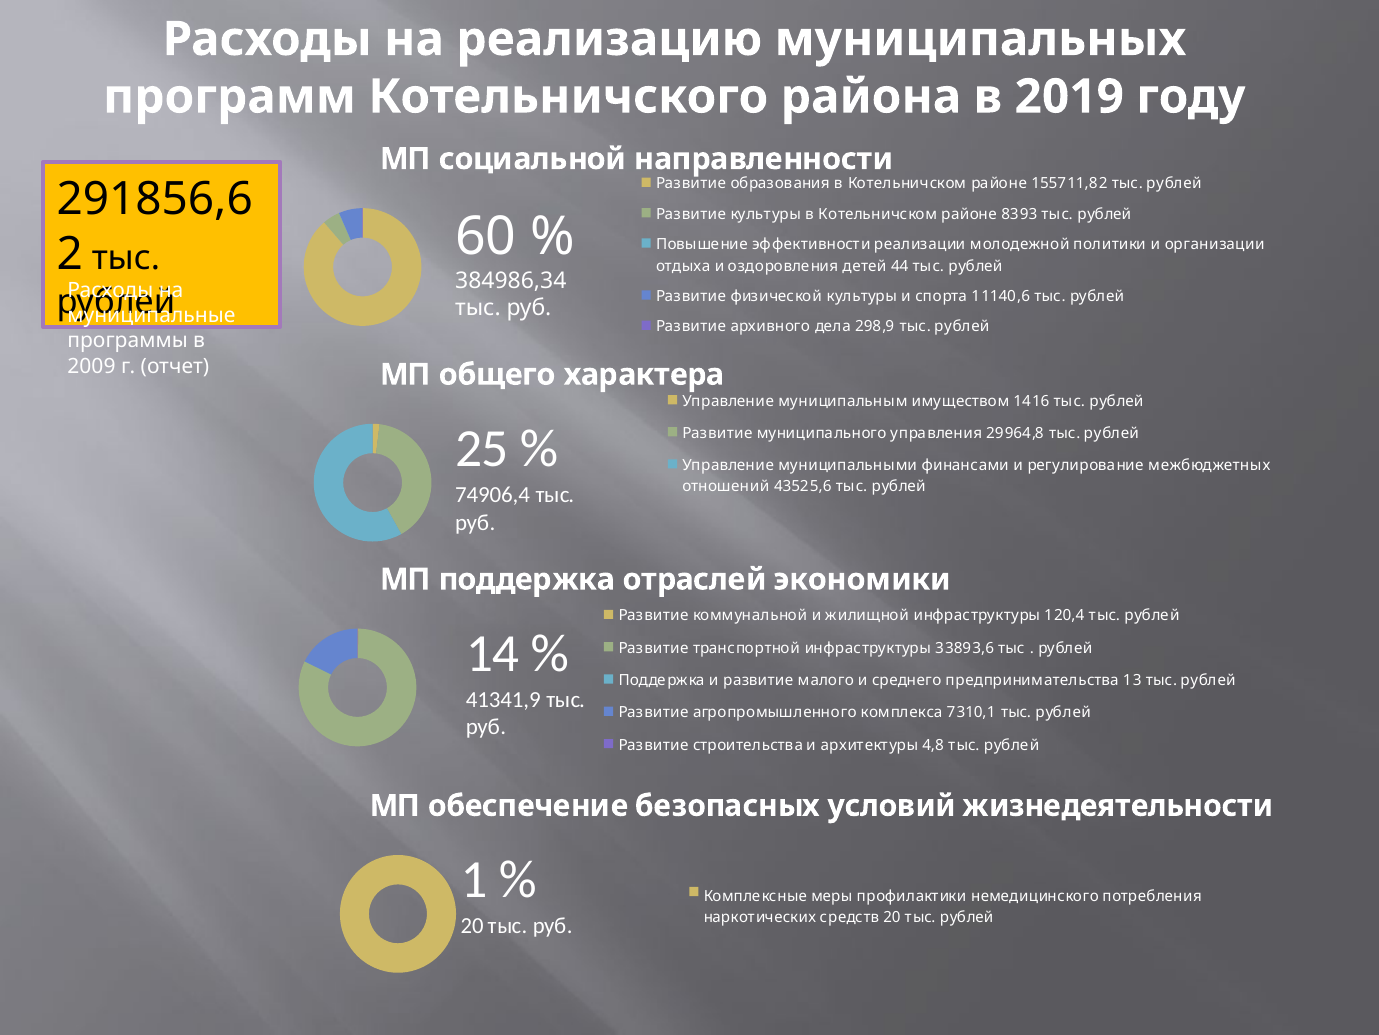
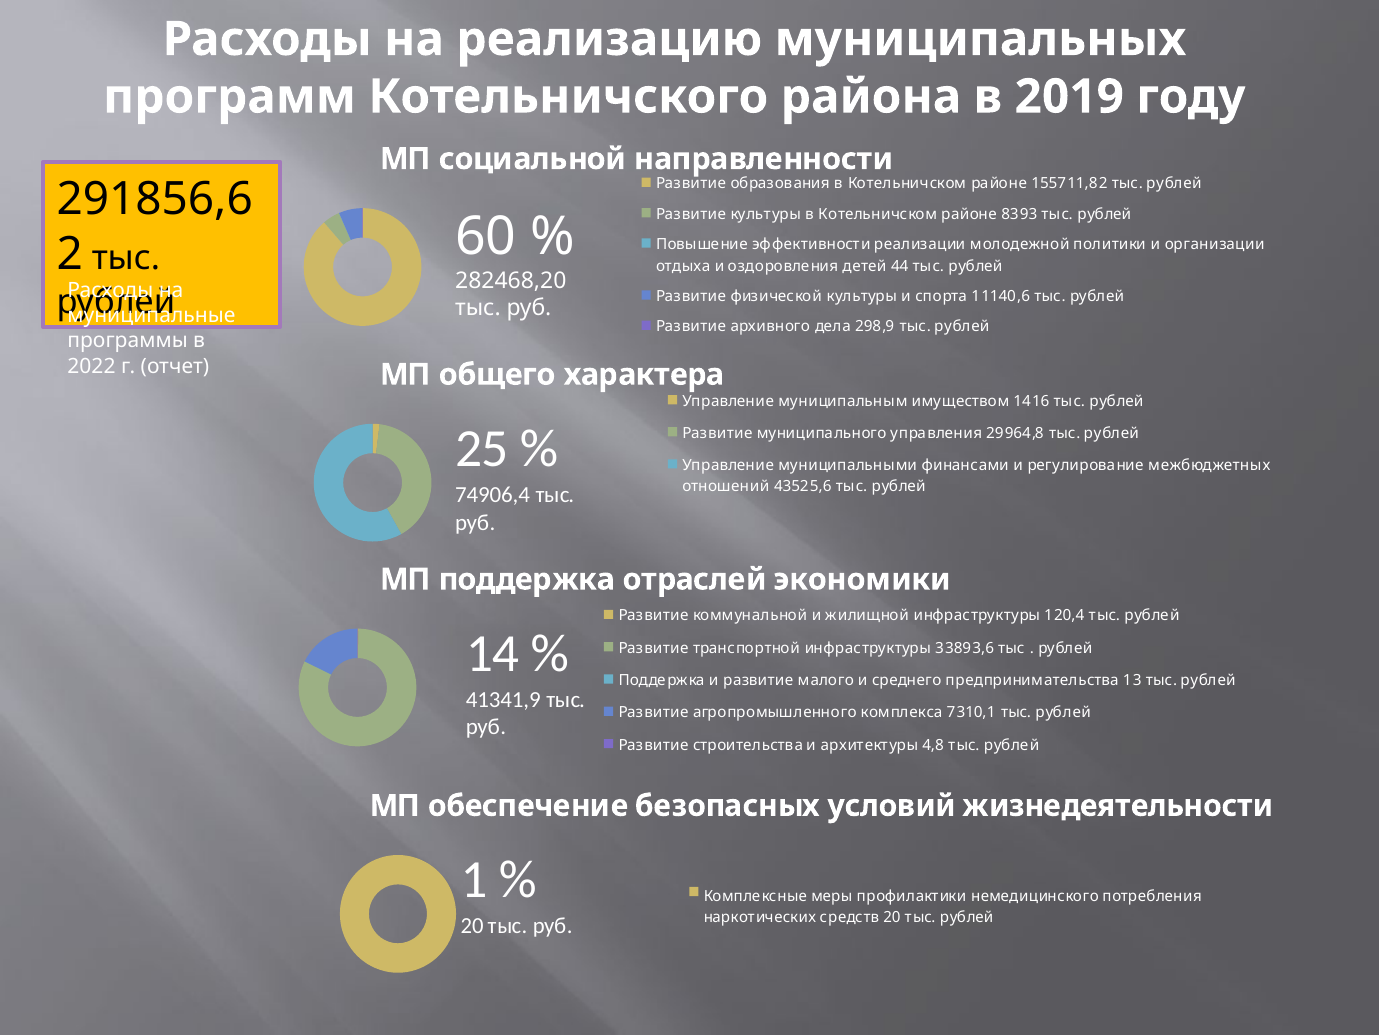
384986,34: 384986,34 -> 282468,20
2009: 2009 -> 2022
